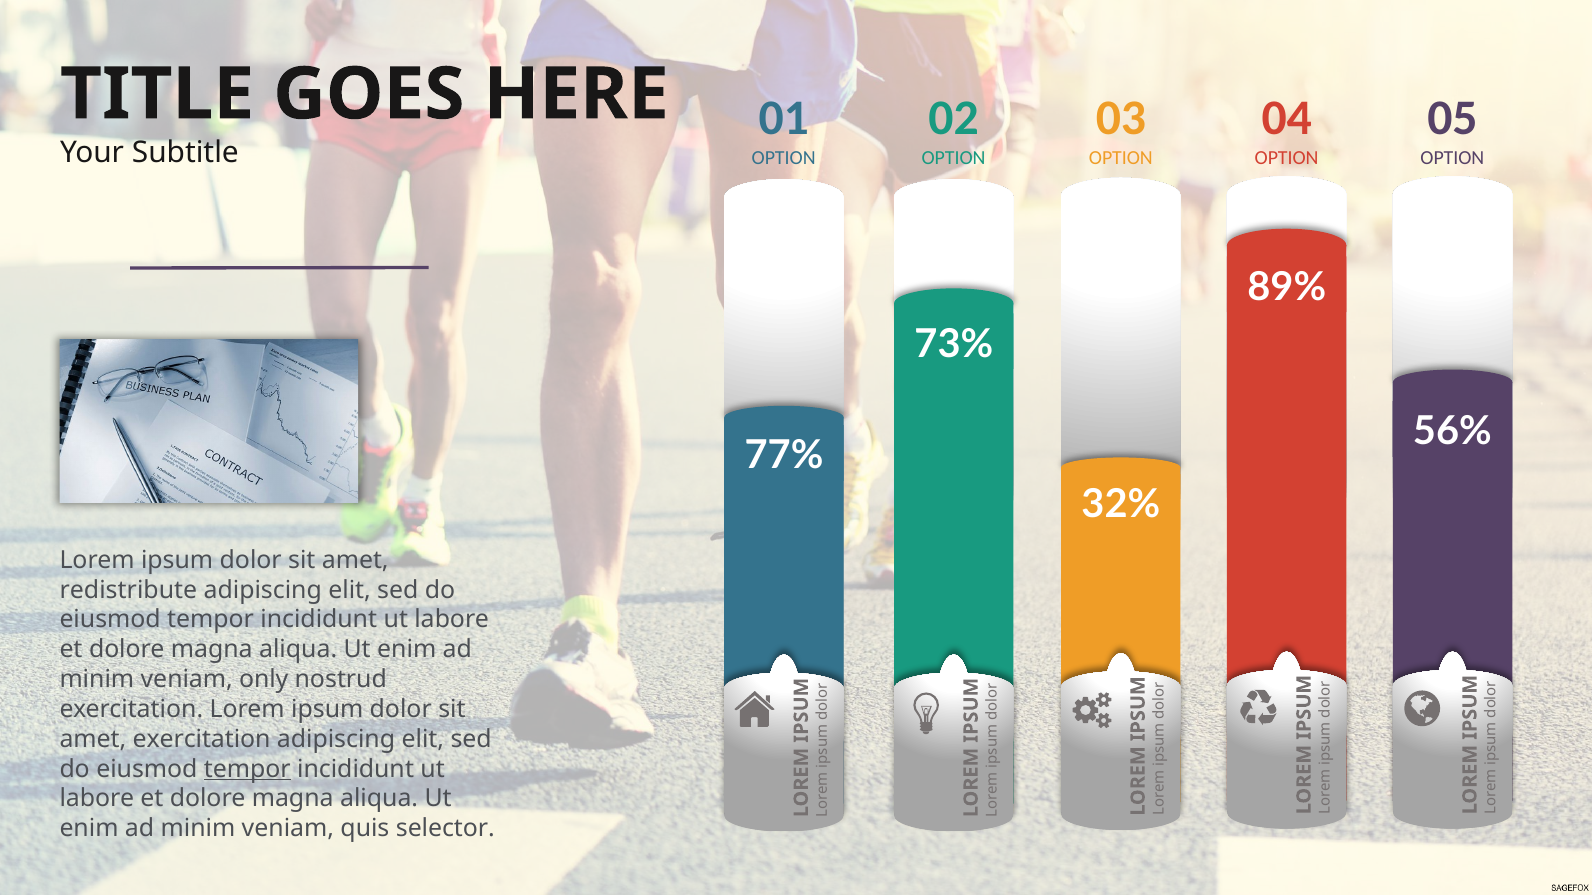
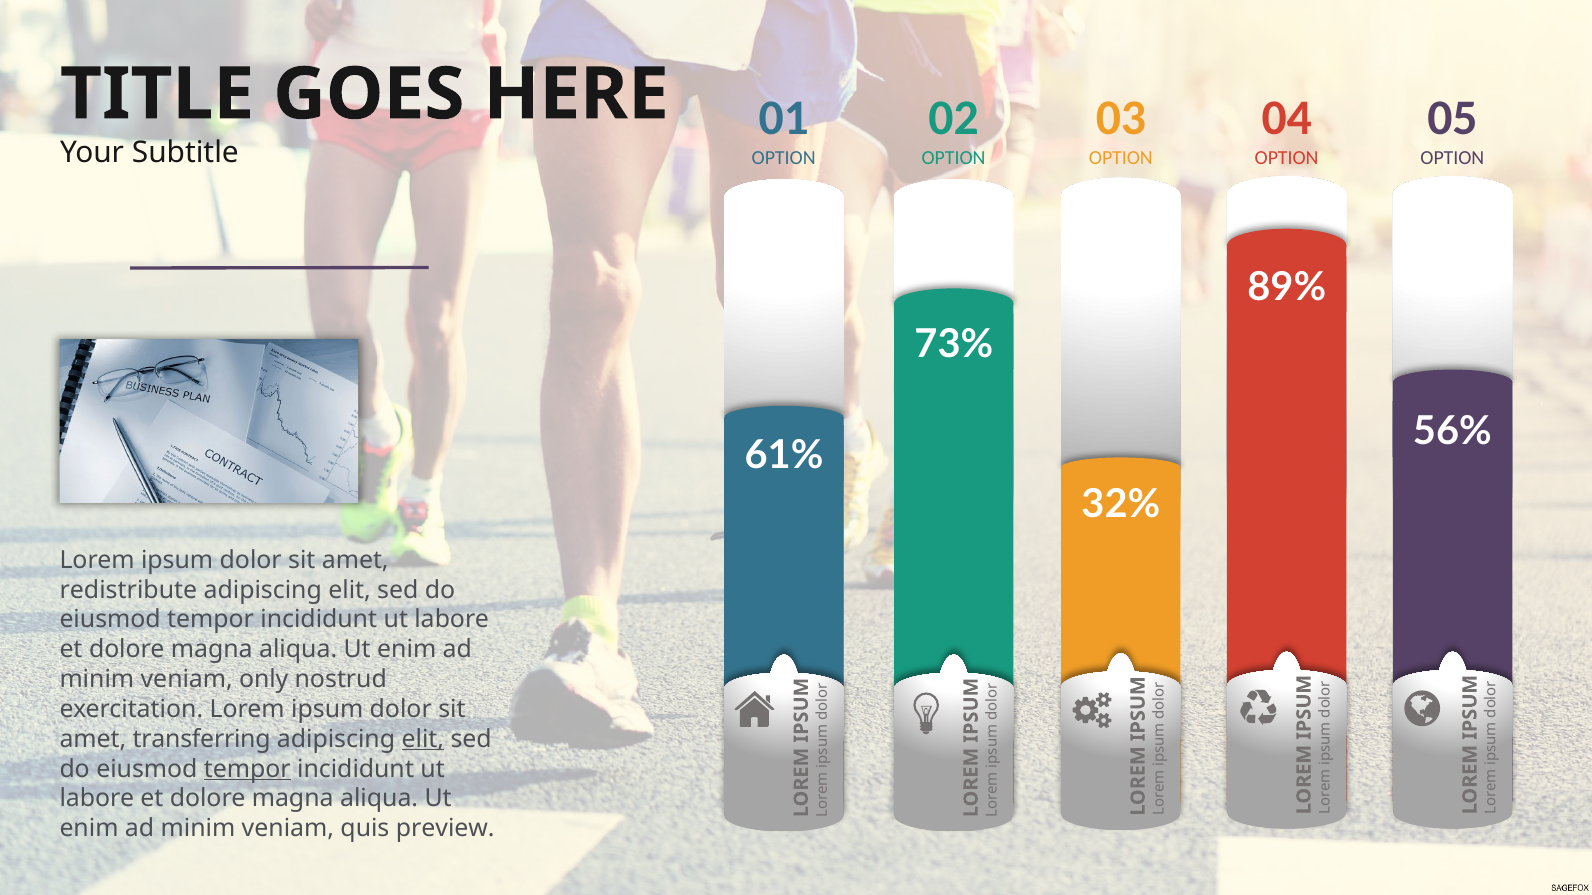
77%: 77% -> 61%
amet exercitation: exercitation -> transferring
elit at (423, 739) underline: none -> present
selector: selector -> preview
